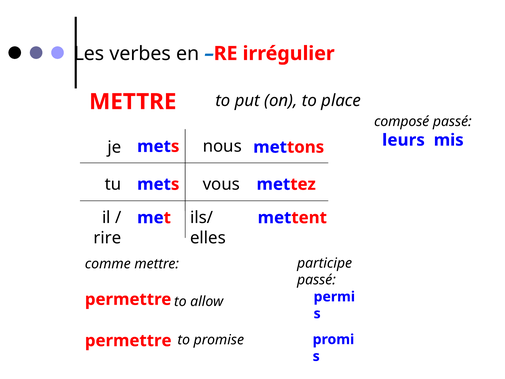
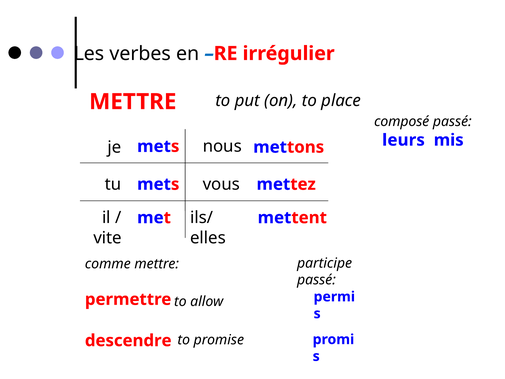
rire: rire -> vite
permettre at (128, 340): permettre -> descendre
